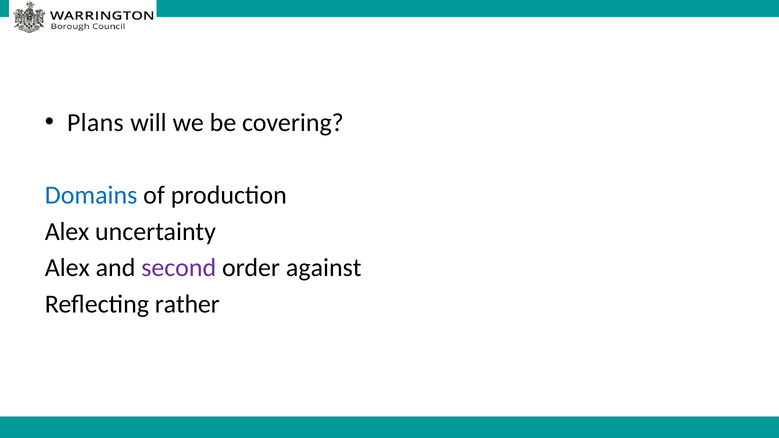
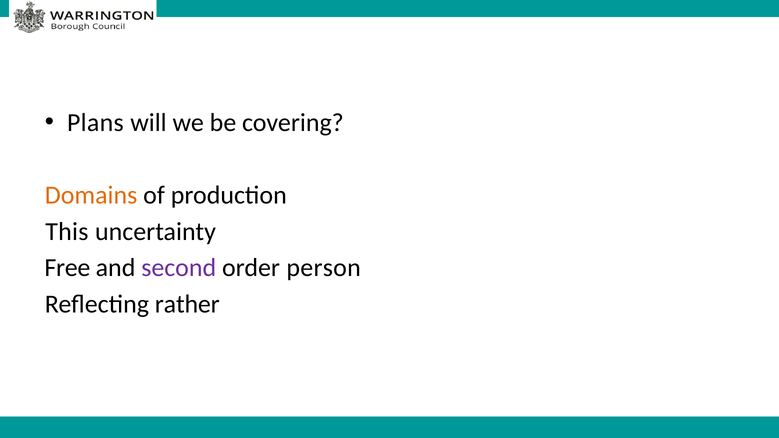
Domains colour: blue -> orange
Alex at (67, 232): Alex -> This
Alex at (67, 268): Alex -> Free
against: against -> person
